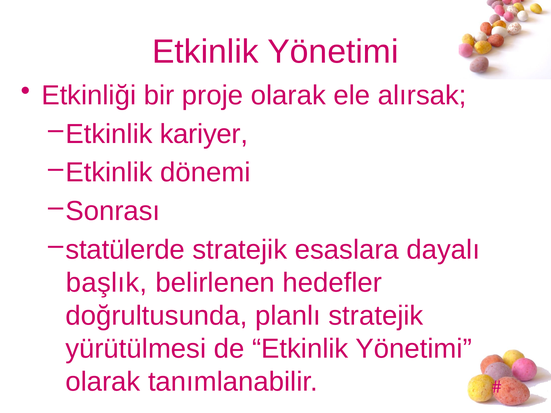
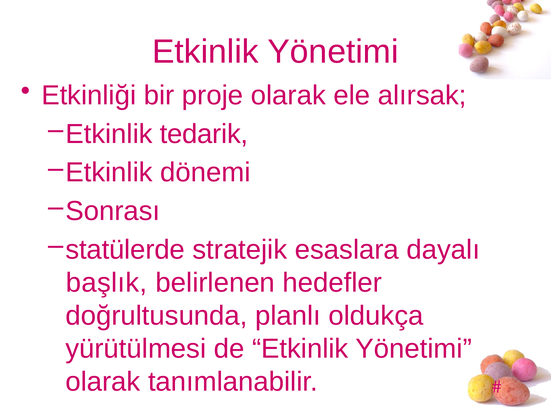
kariyer: kariyer -> tedarik
planlı stratejik: stratejik -> oldukça
